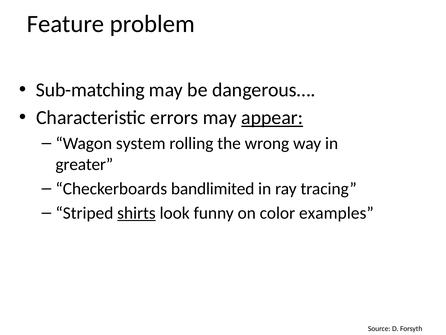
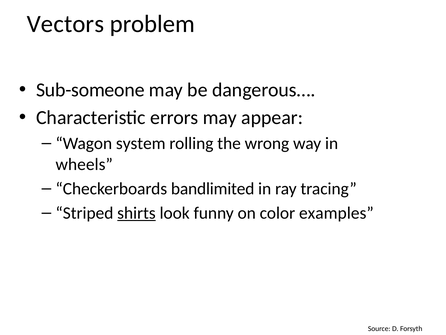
Feature: Feature -> Vectors
Sub-matching: Sub-matching -> Sub-someone
appear underline: present -> none
greater: greater -> wheels
